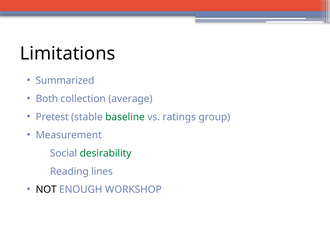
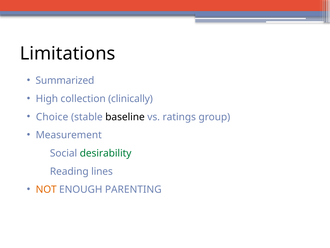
Both: Both -> High
average: average -> clinically
Pretest: Pretest -> Choice
baseline colour: green -> black
NOT colour: black -> orange
WORKSHOP: WORKSHOP -> PARENTING
